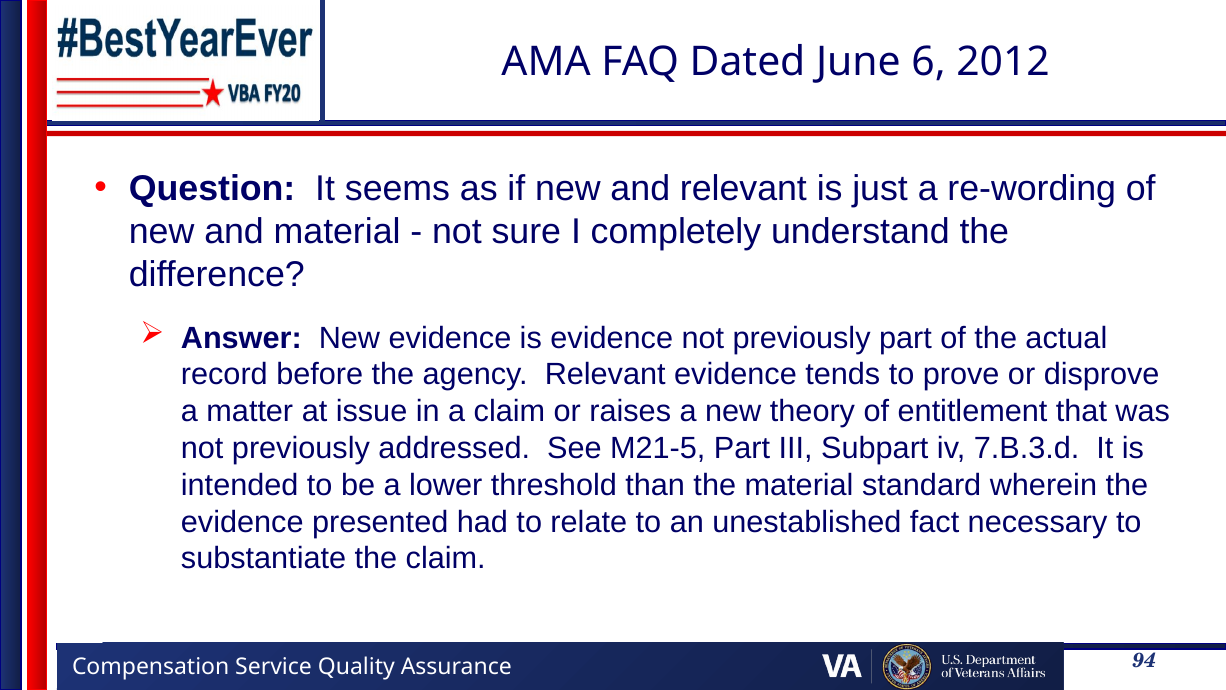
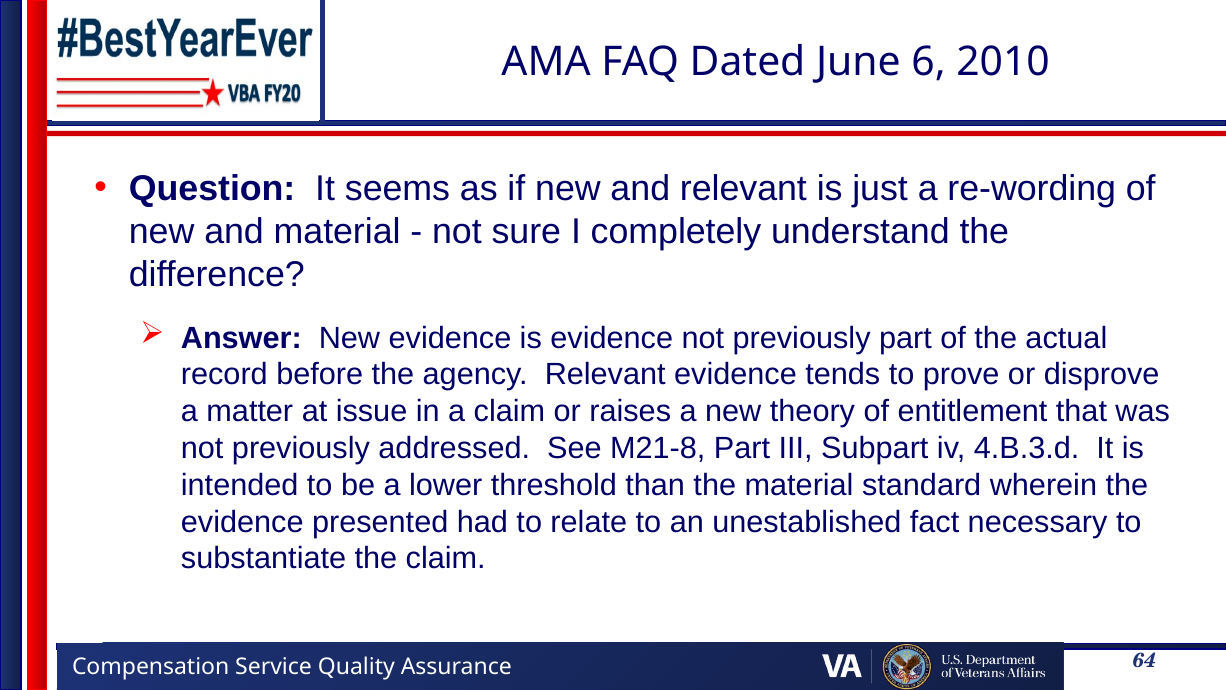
2012: 2012 -> 2010
M21-5: M21-5 -> M21-8
7.B.3.d: 7.B.3.d -> 4.B.3.d
94: 94 -> 64
